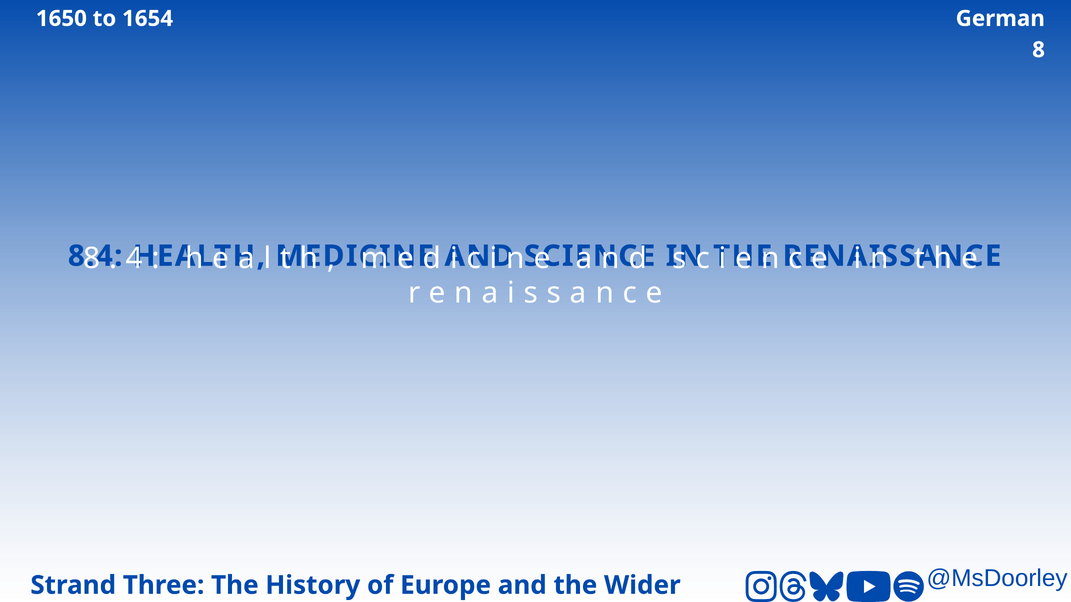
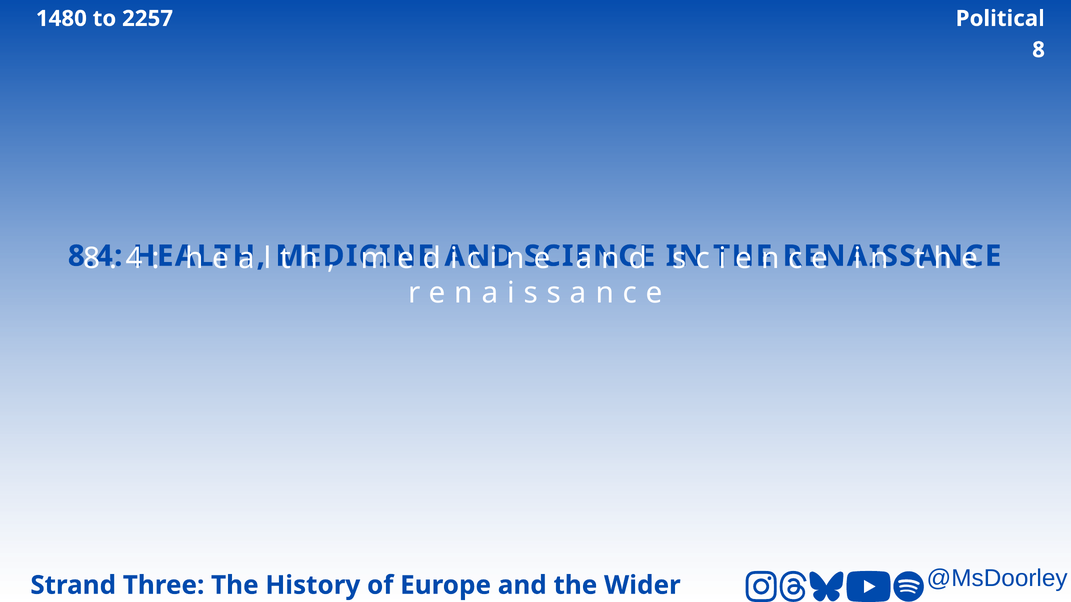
1650: 1650 -> 1480
1654: 1654 -> 2257
German: German -> Political
